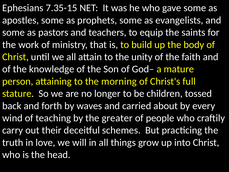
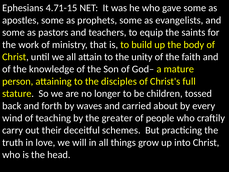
7.35-15: 7.35-15 -> 4.71-15
morning: morning -> disciples
